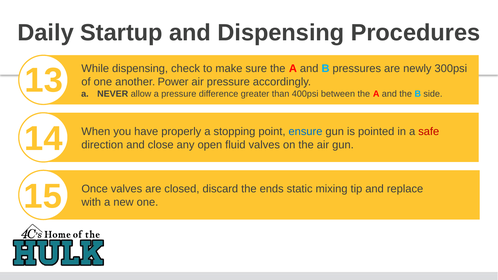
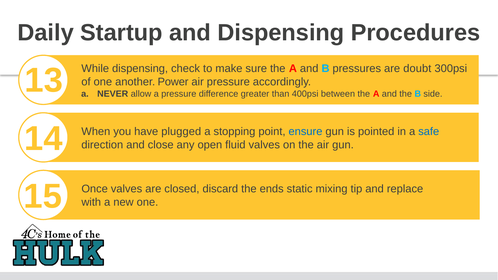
newly: newly -> doubt
properly: properly -> plugged
safe colour: red -> blue
